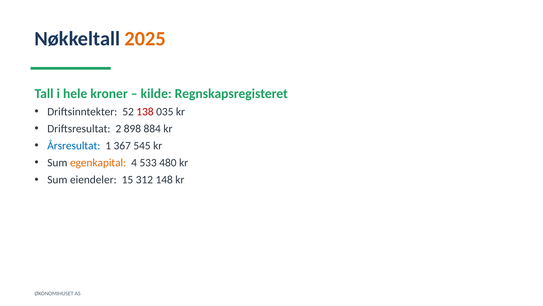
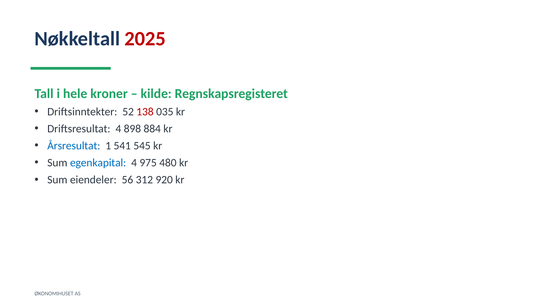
2025 colour: orange -> red
Driftsresultat 2: 2 -> 4
367: 367 -> 541
egenkapital colour: orange -> blue
533: 533 -> 975
15: 15 -> 56
148: 148 -> 920
